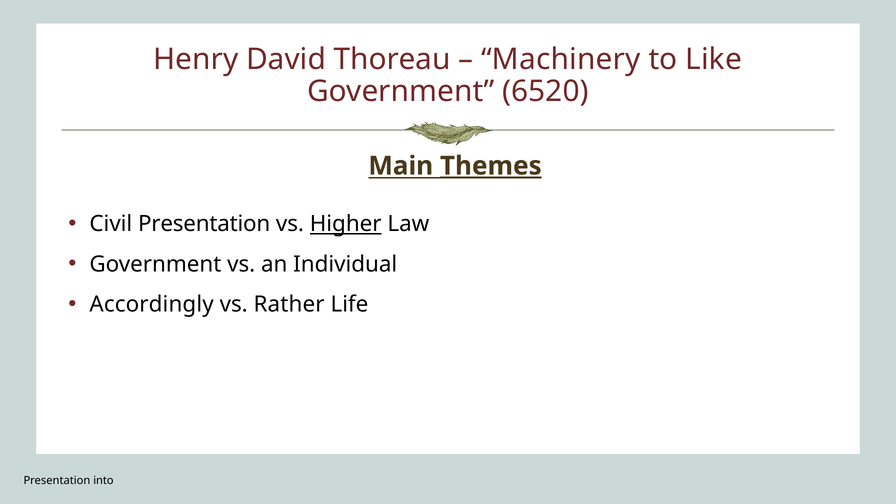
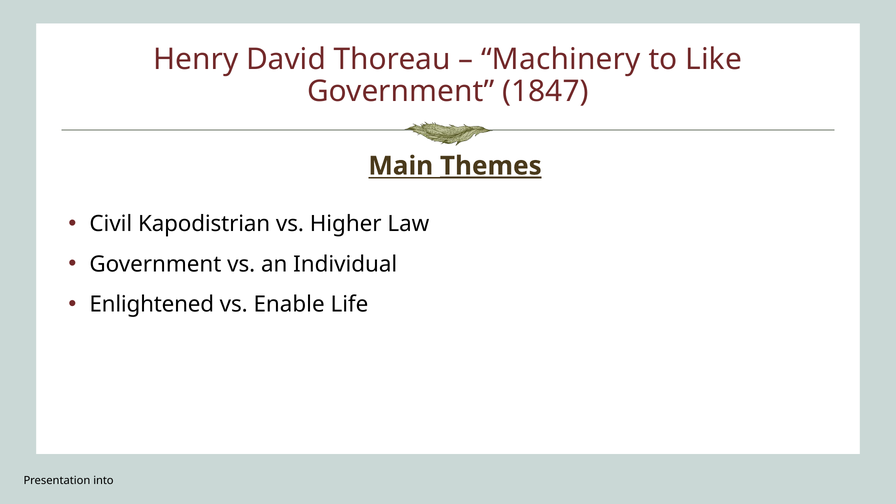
6520: 6520 -> 1847
Civil Presentation: Presentation -> Kapodistrian
Higher underline: present -> none
Accordingly: Accordingly -> Enlightened
Rather: Rather -> Enable
